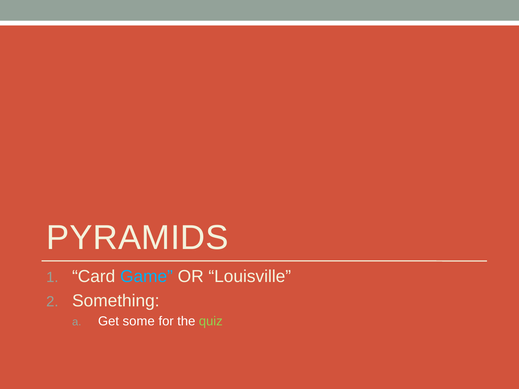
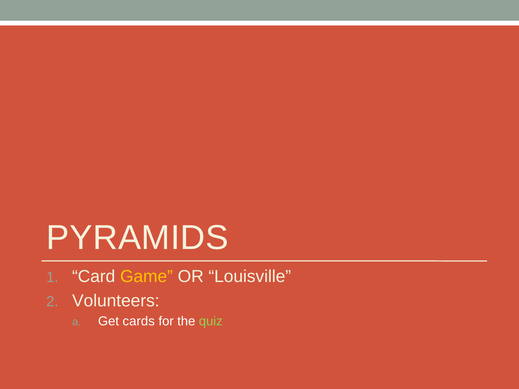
Game colour: light blue -> yellow
Something: Something -> Volunteers
some: some -> cards
